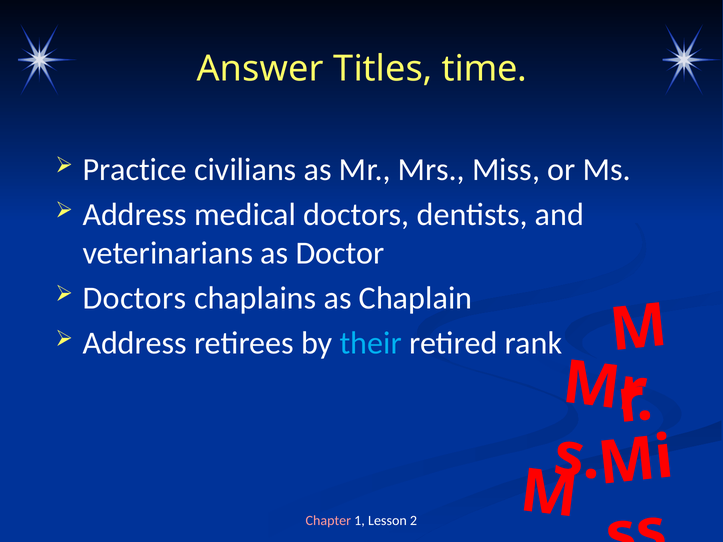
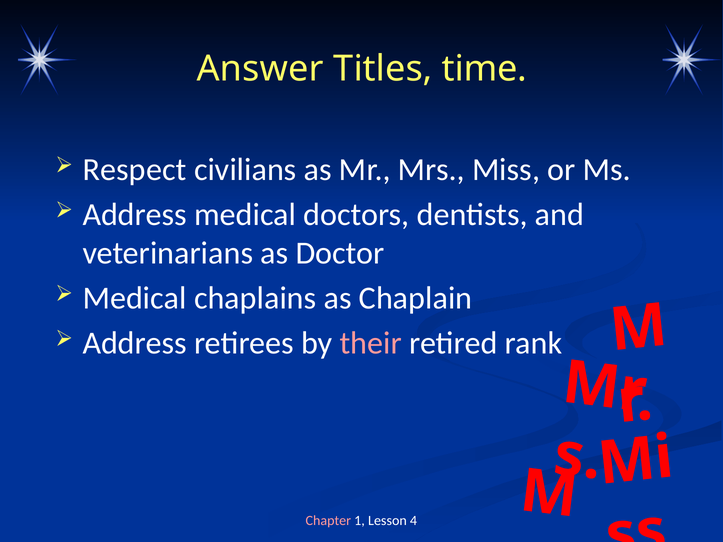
Practice: Practice -> Respect
Doctors at (135, 298): Doctors -> Medical
their colour: light blue -> pink
2: 2 -> 4
